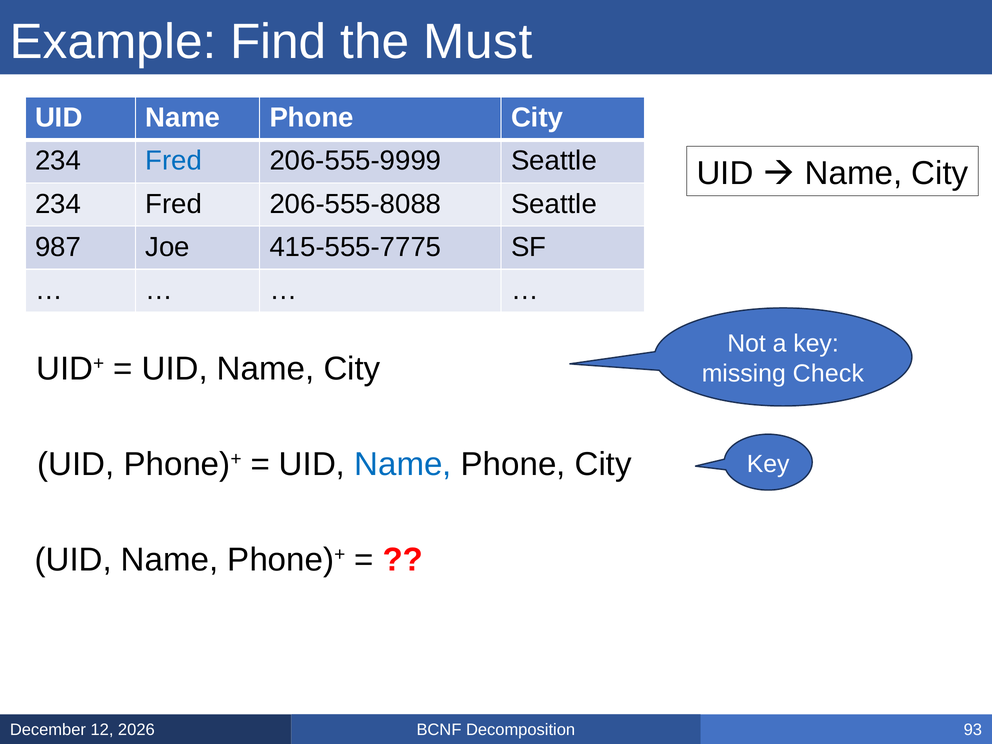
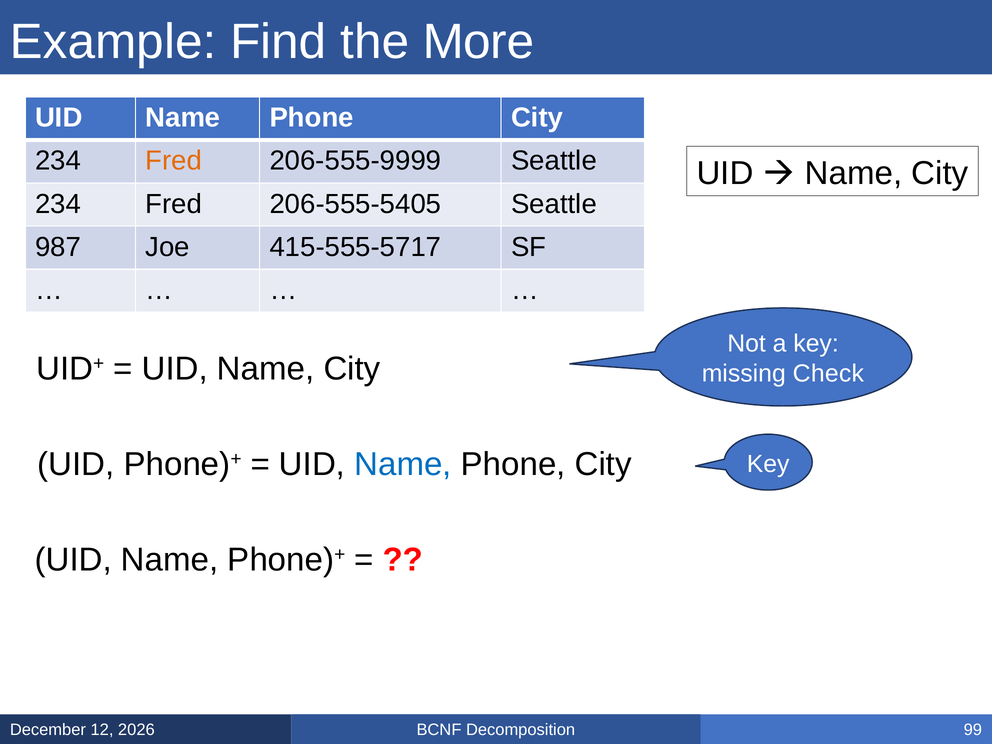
Must: Must -> More
Fred at (174, 161) colour: blue -> orange
206-555-8088: 206-555-8088 -> 206-555-5405
415-555-7775: 415-555-7775 -> 415-555-5717
93: 93 -> 99
